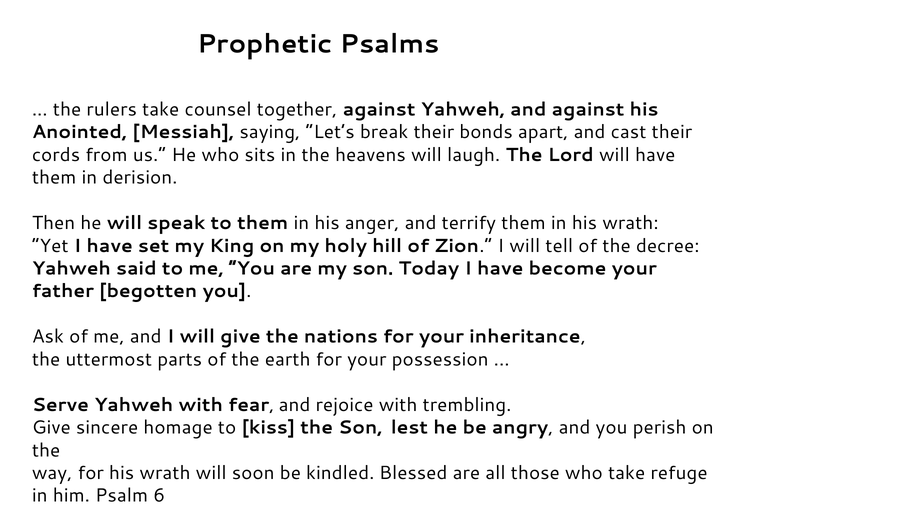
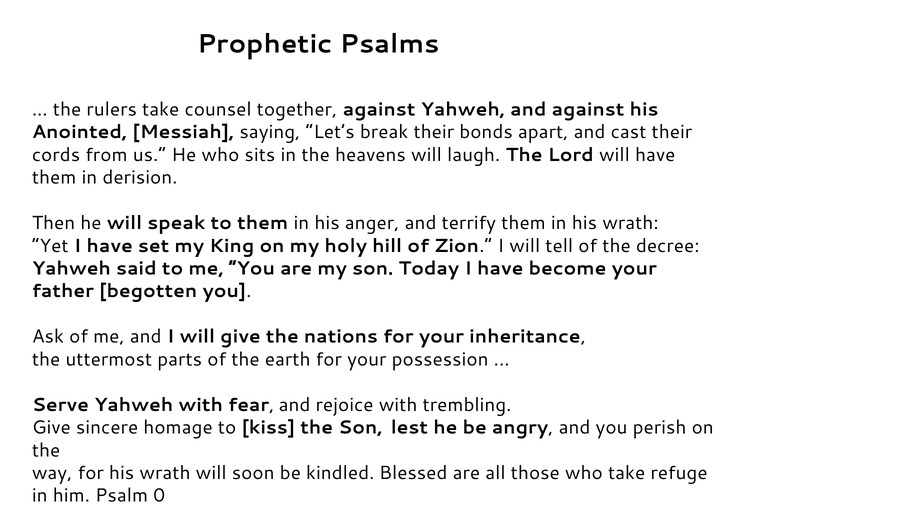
6: 6 -> 0
